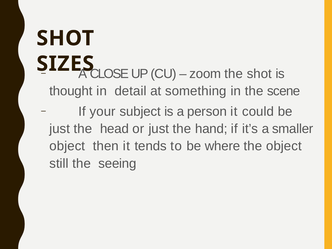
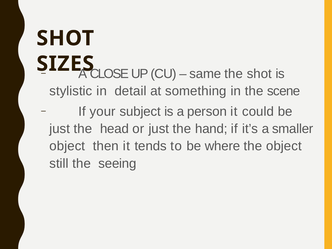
zoom: zoom -> same
thought: thought -> stylistic
